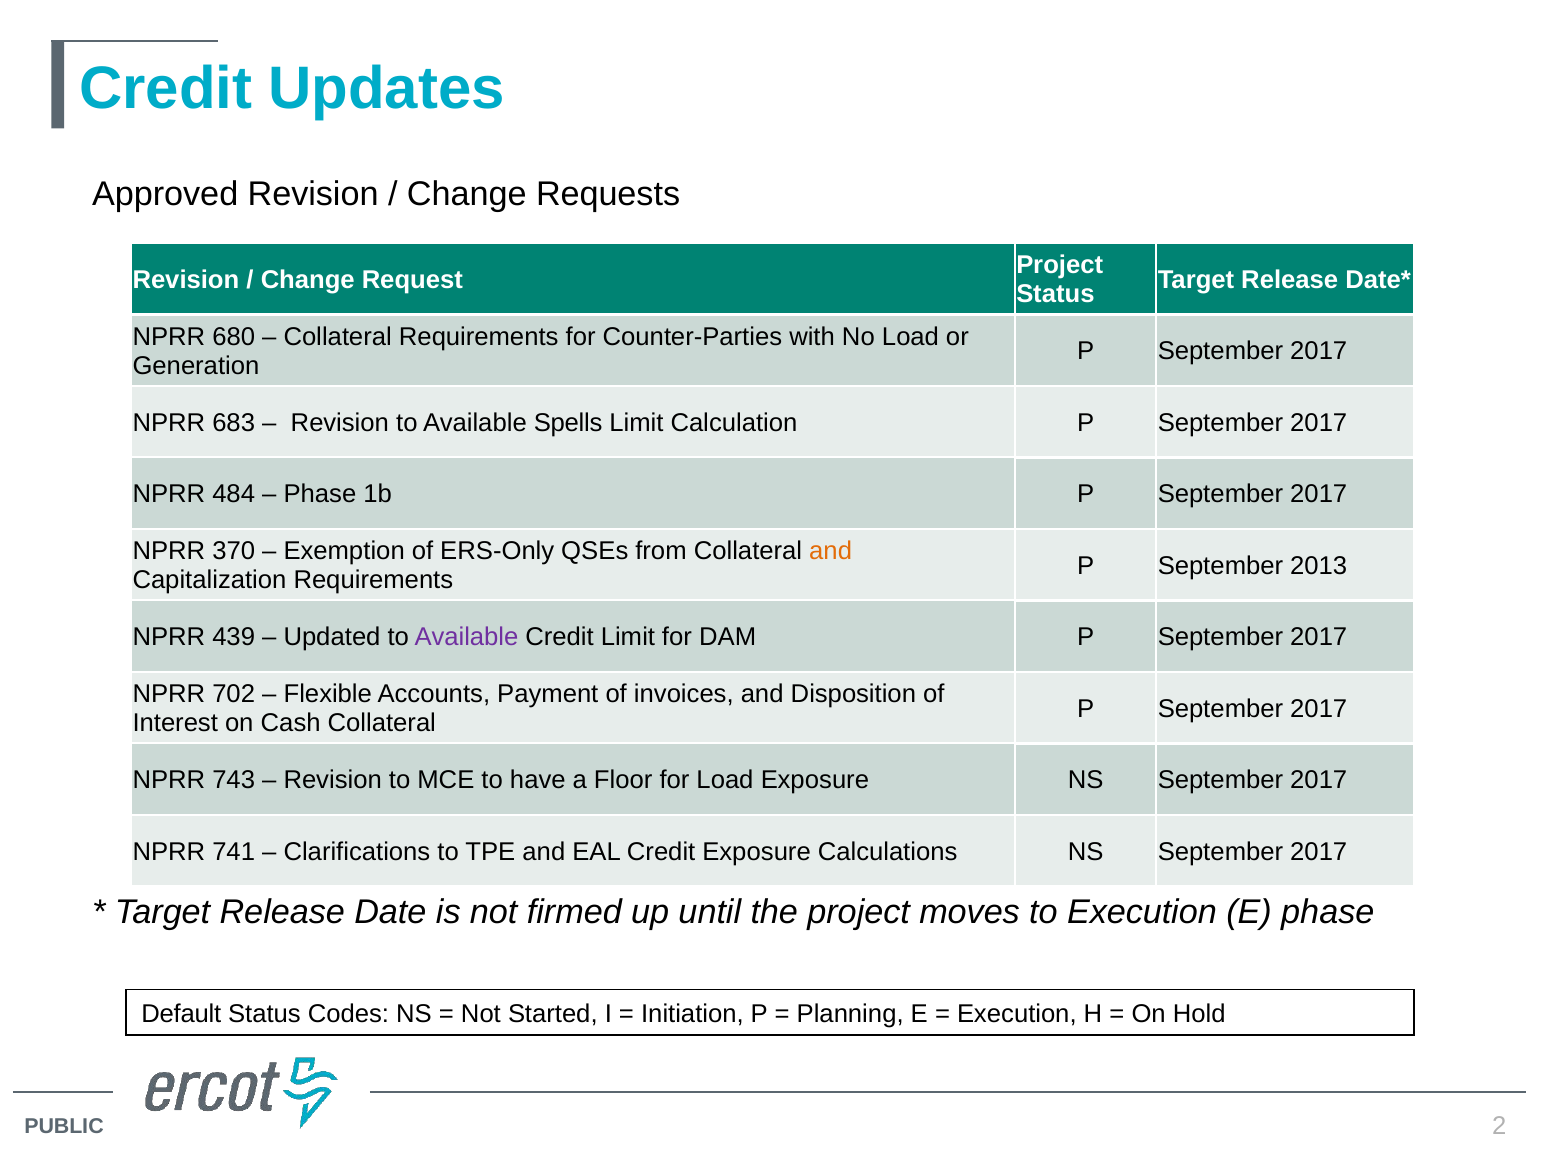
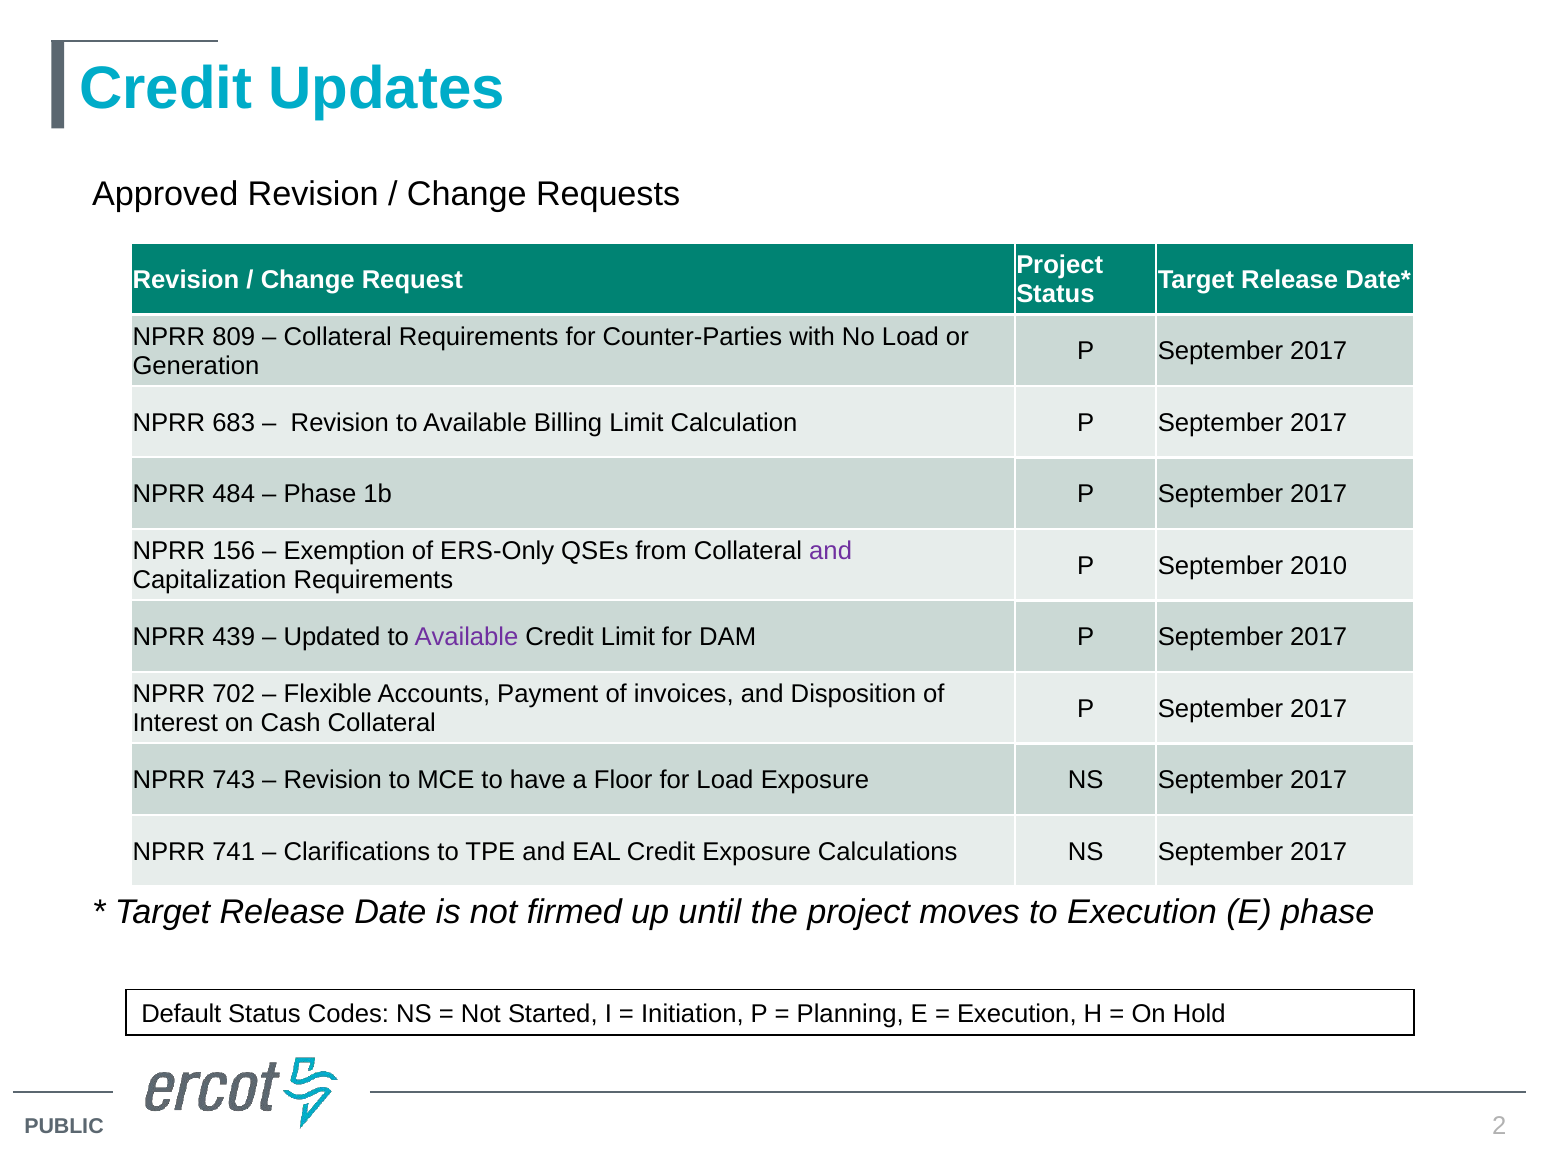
680: 680 -> 809
Spells: Spells -> Billing
370: 370 -> 156
and at (831, 551) colour: orange -> purple
2013: 2013 -> 2010
